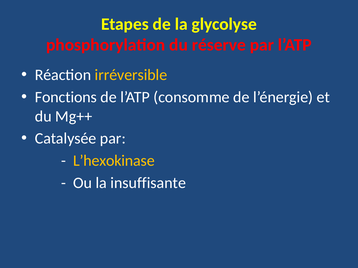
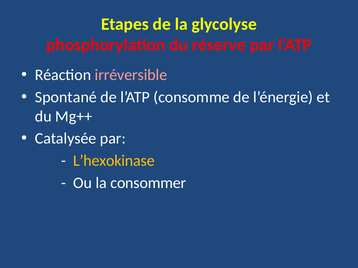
irréversible colour: yellow -> pink
Fonctions: Fonctions -> Spontané
insuffisante: insuffisante -> consommer
